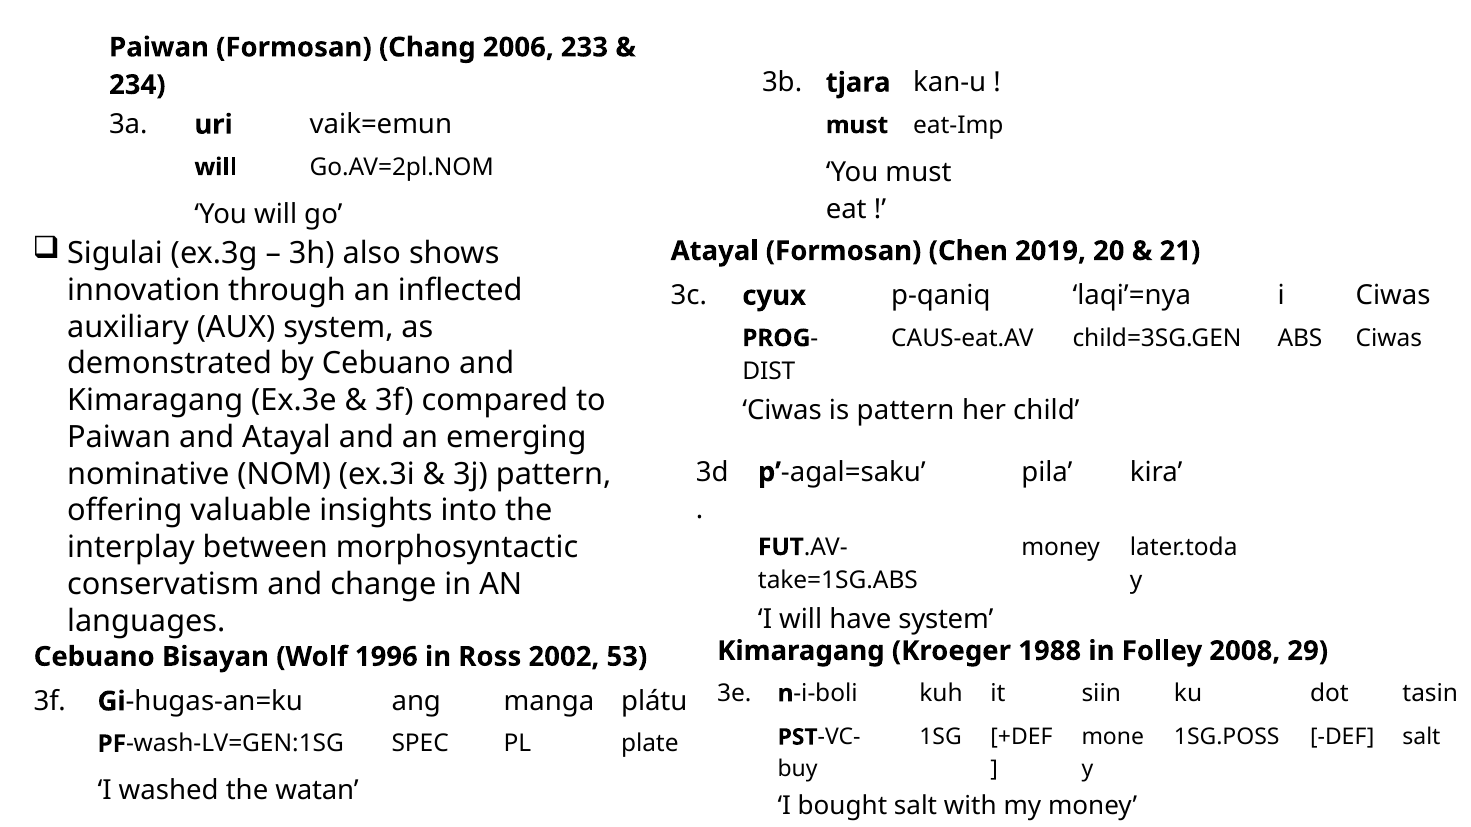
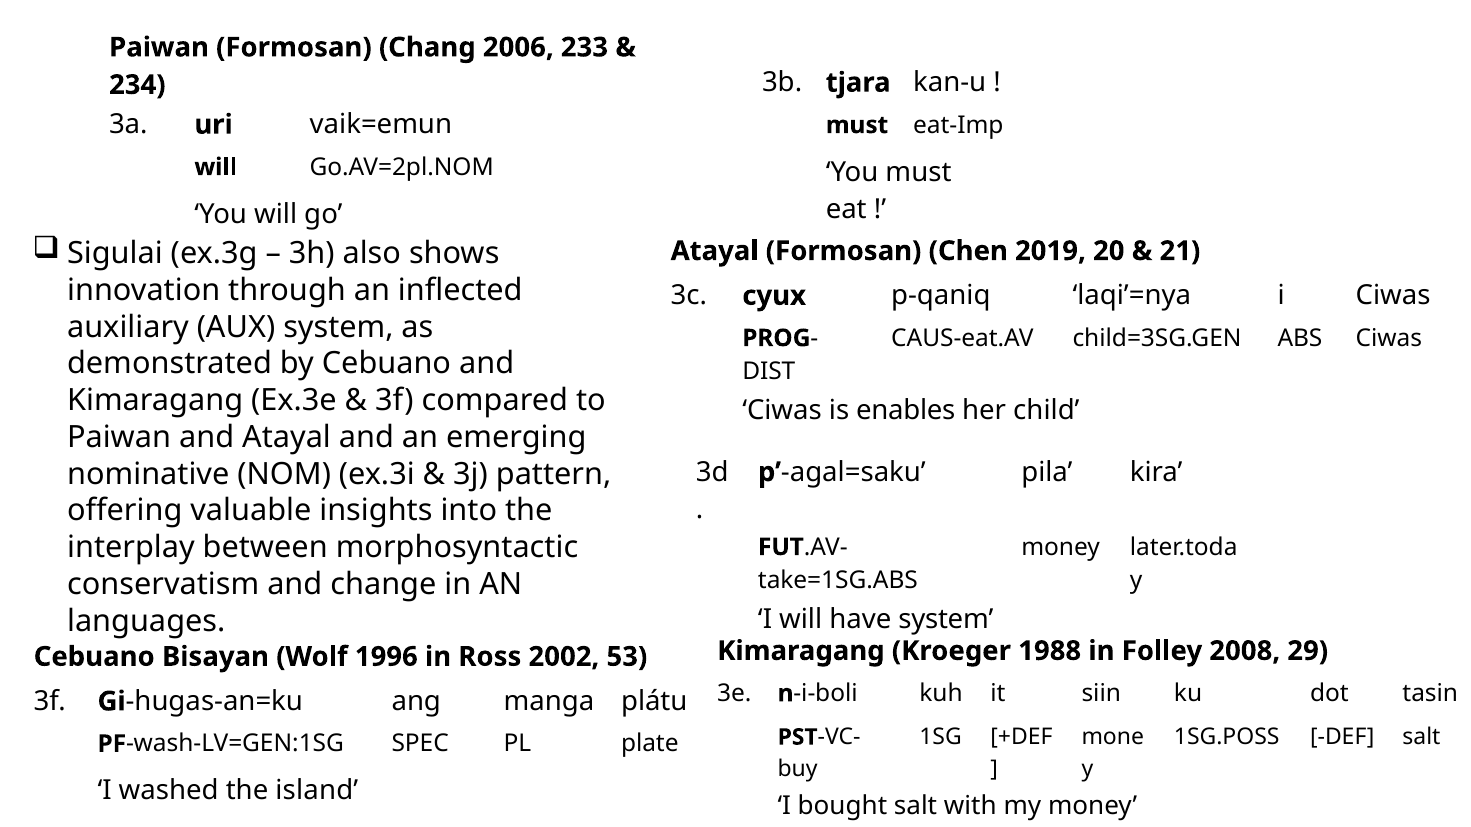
is pattern: pattern -> enables
watan: watan -> island
